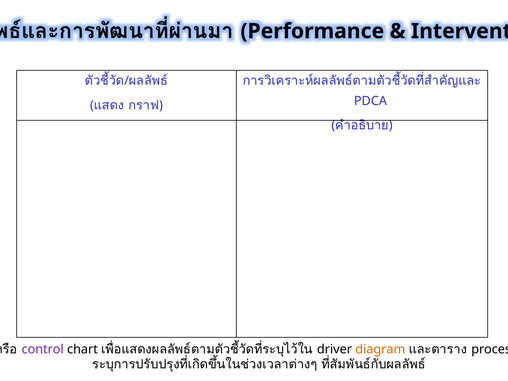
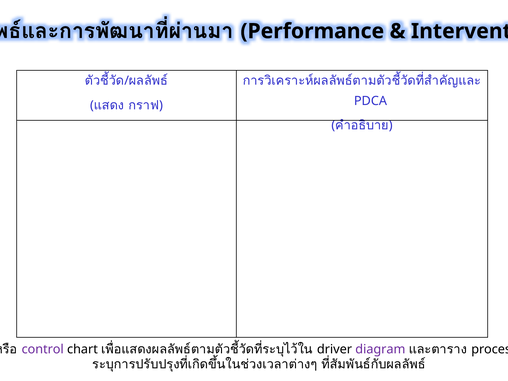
diagram colour: orange -> purple
